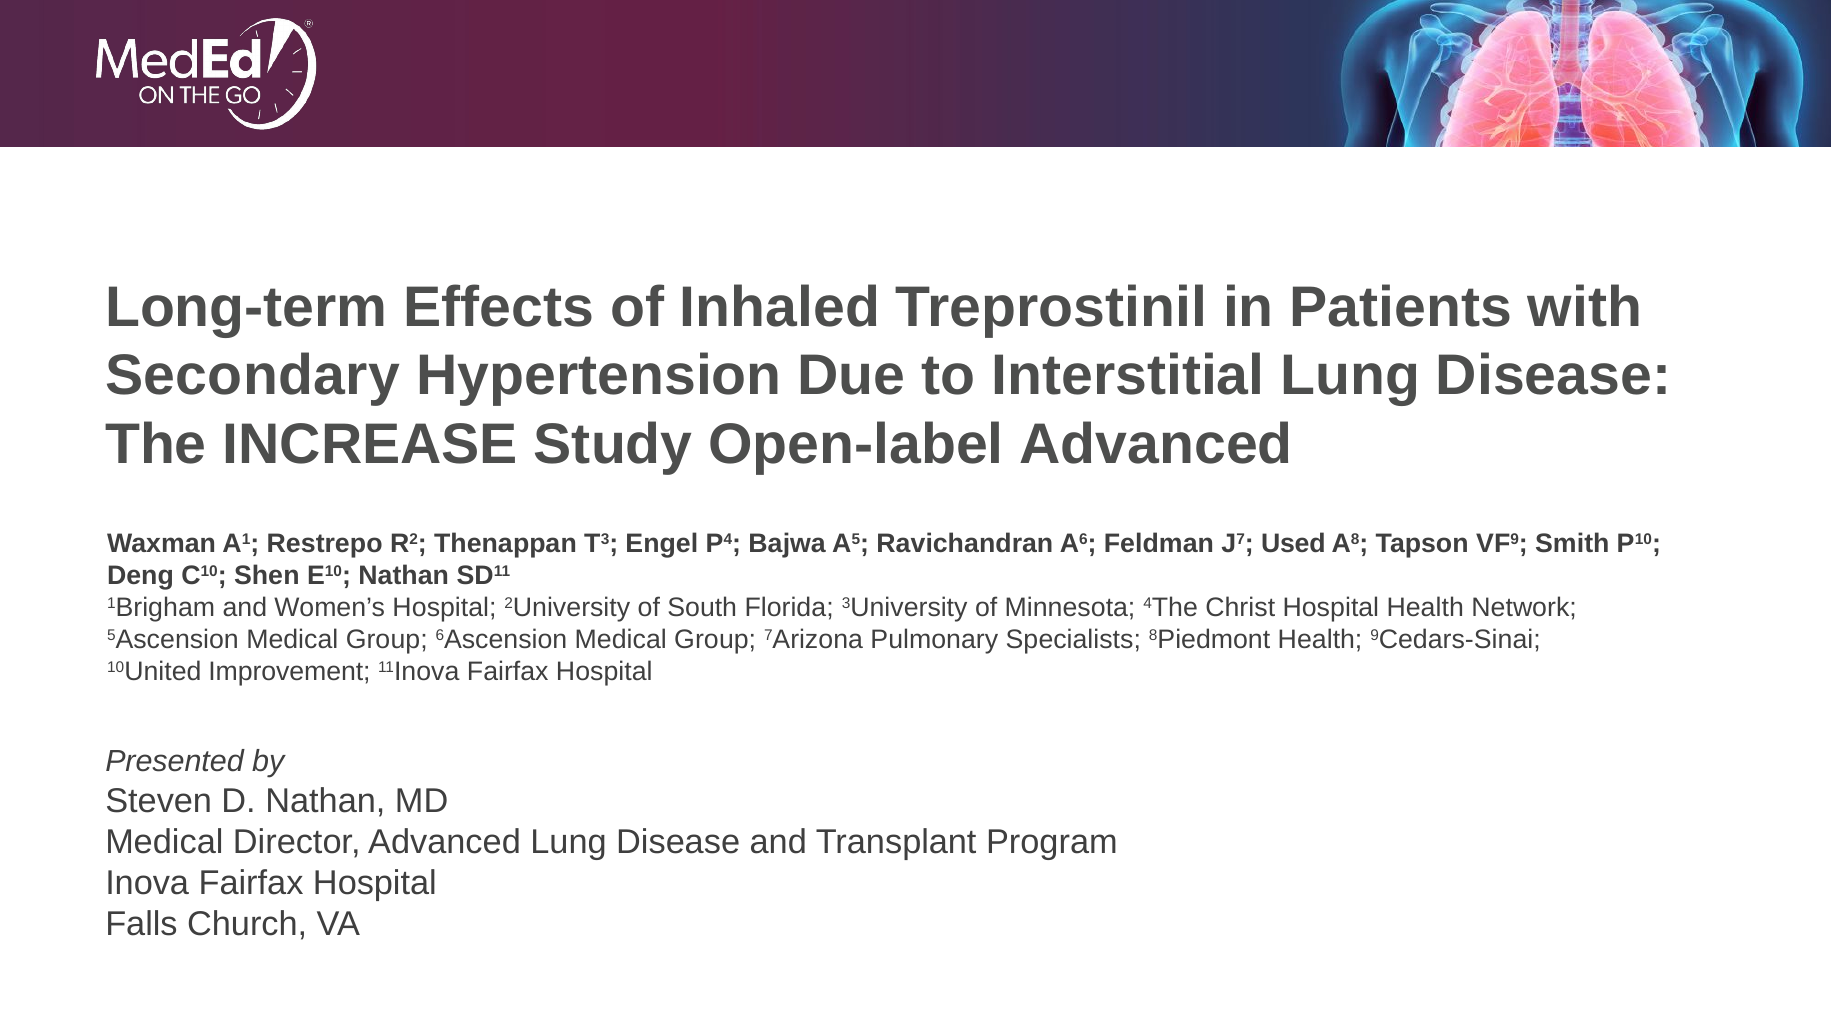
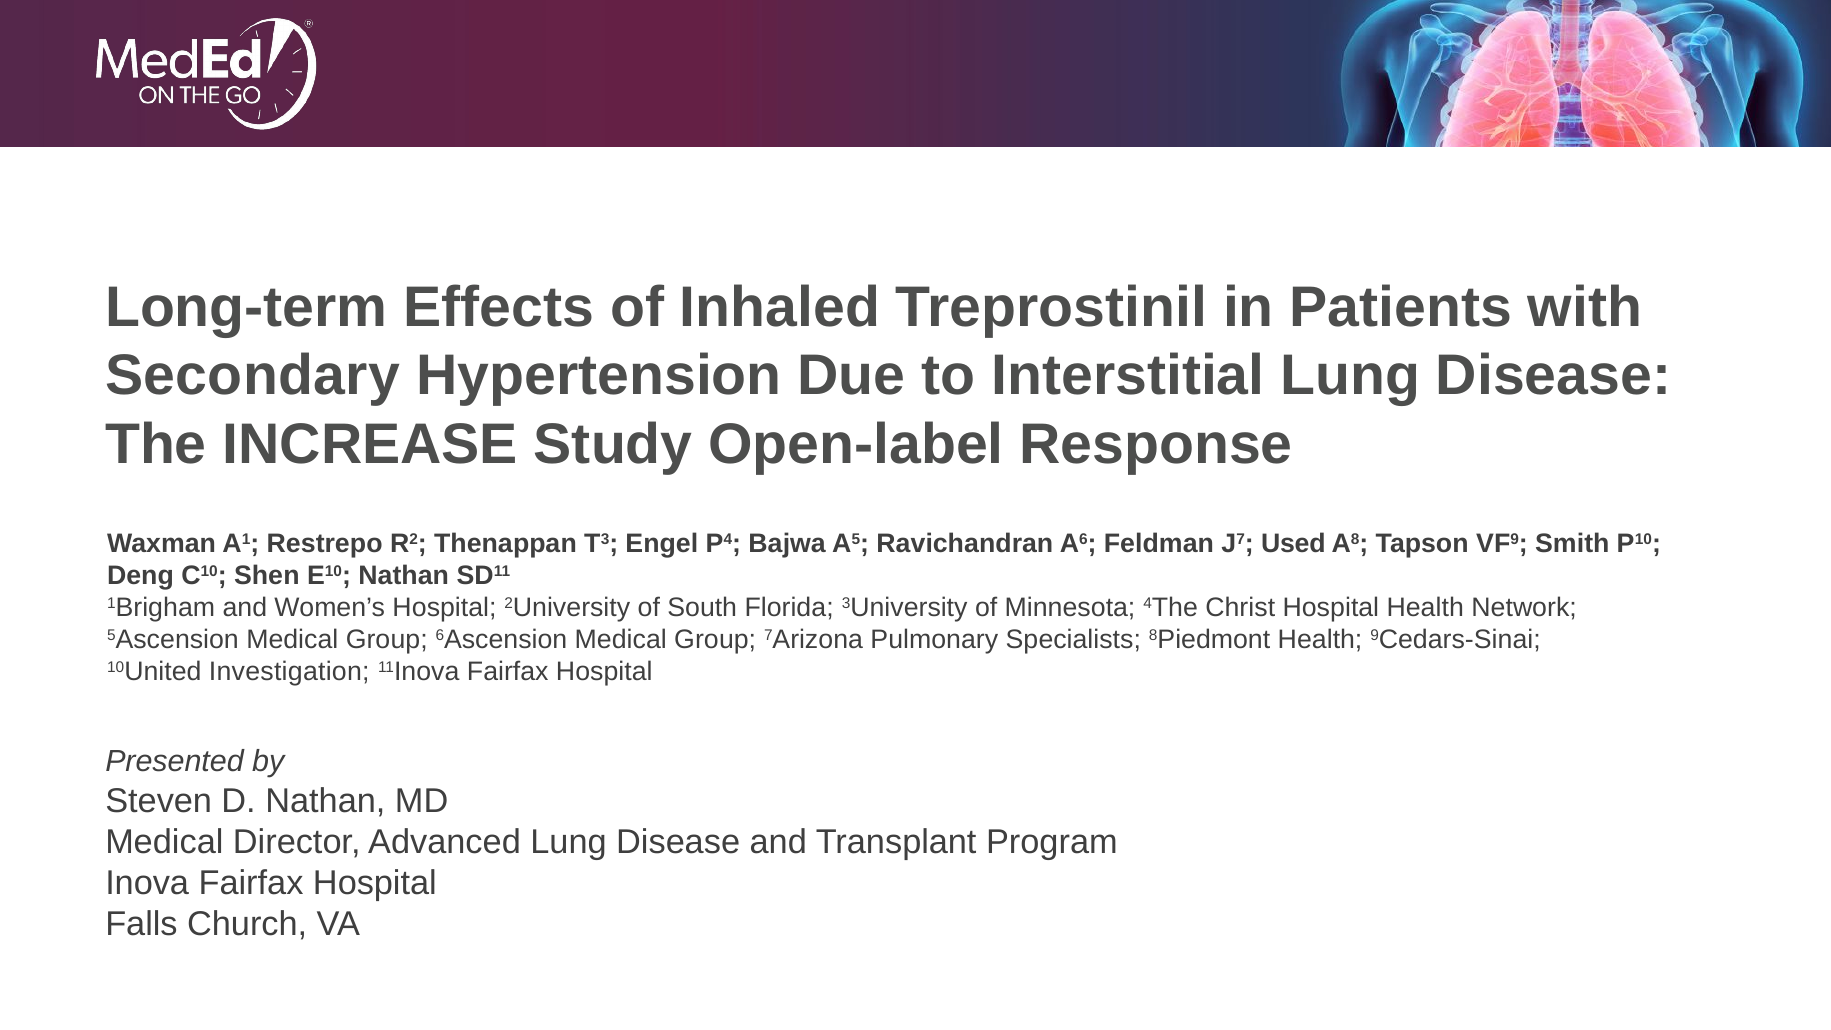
Open-label Advanced: Advanced -> Response
Improvement: Improvement -> Investigation
